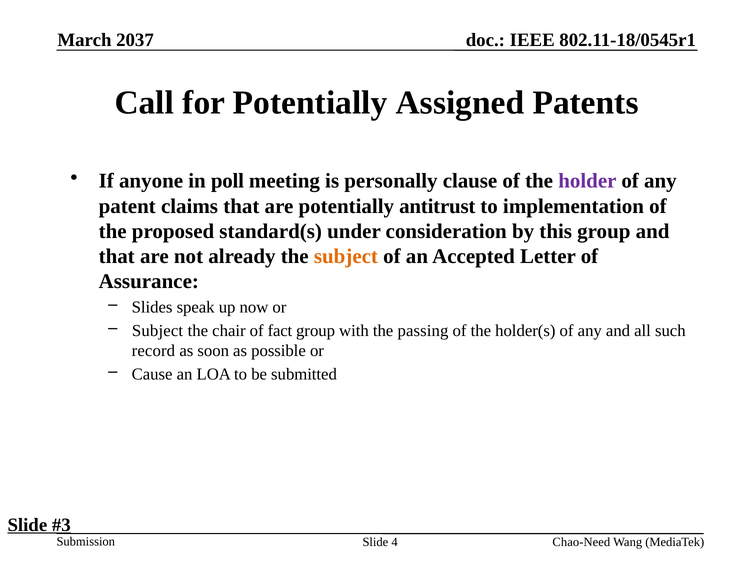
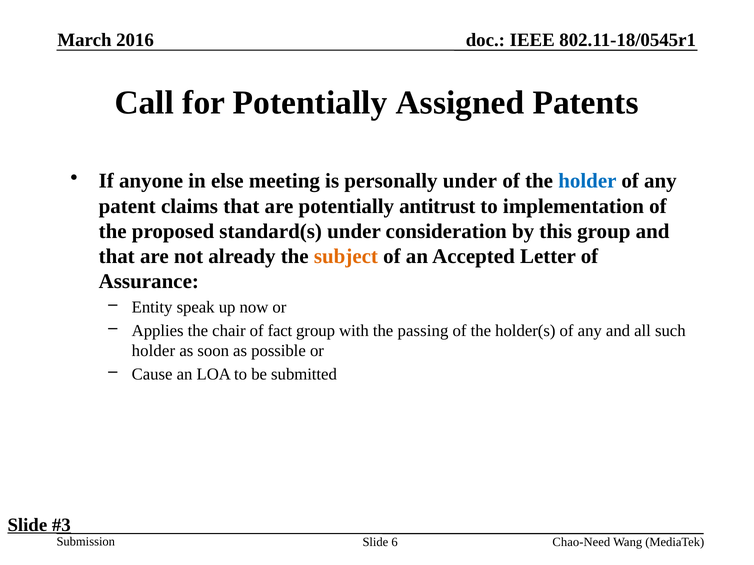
2037: 2037 -> 2016
poll: poll -> else
personally clause: clause -> under
holder at (587, 181) colour: purple -> blue
Slides: Slides -> Entity
Subject at (158, 331): Subject -> Applies
record at (153, 351): record -> holder
4: 4 -> 6
